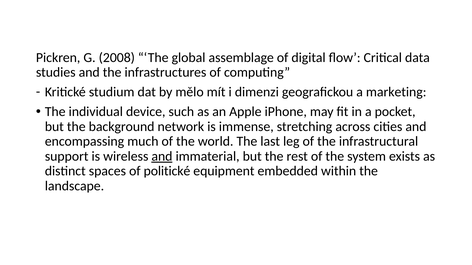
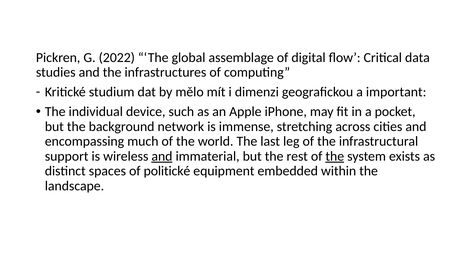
2008: 2008 -> 2022
marketing: marketing -> important
the at (335, 157) underline: none -> present
